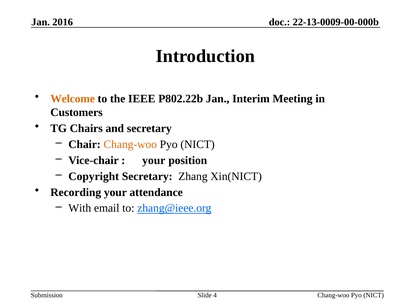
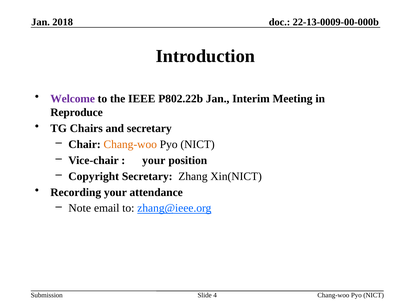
2016: 2016 -> 2018
Welcome colour: orange -> purple
Customers: Customers -> Reproduce
With: With -> Note
